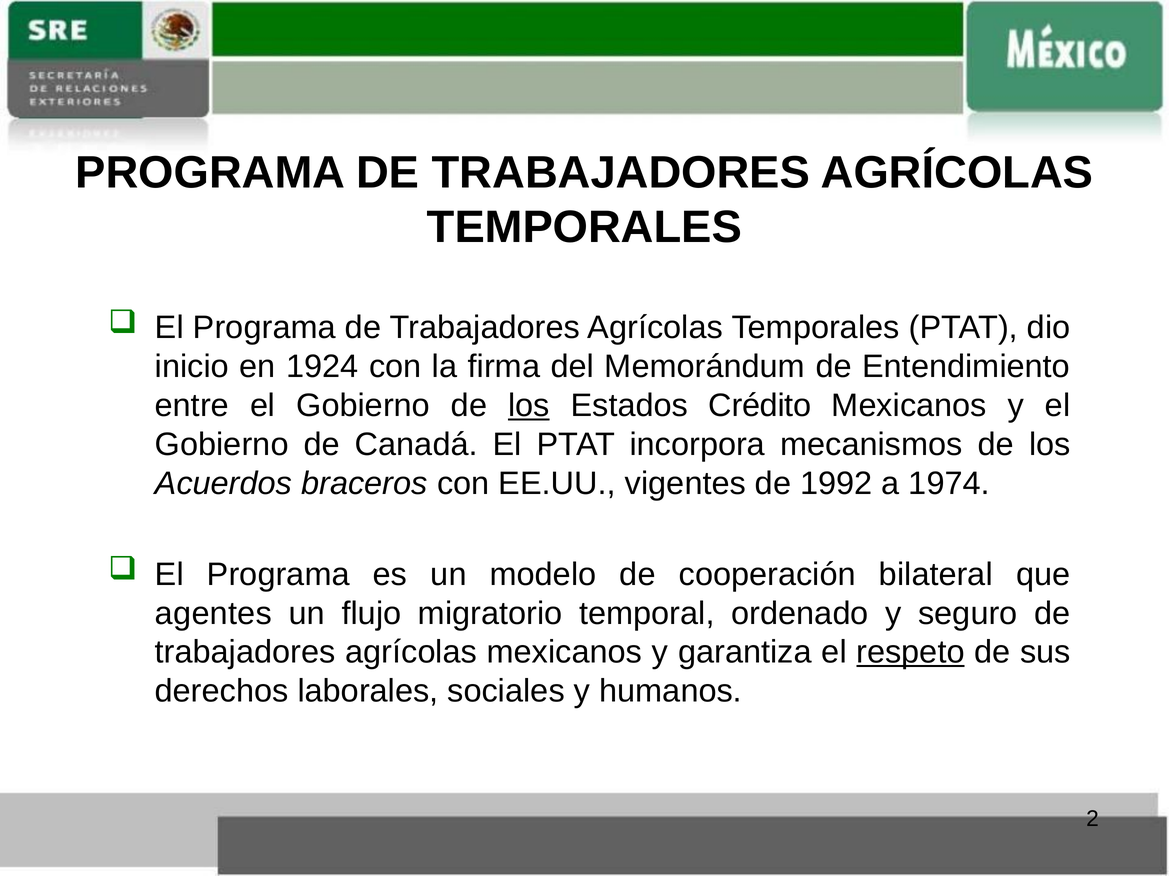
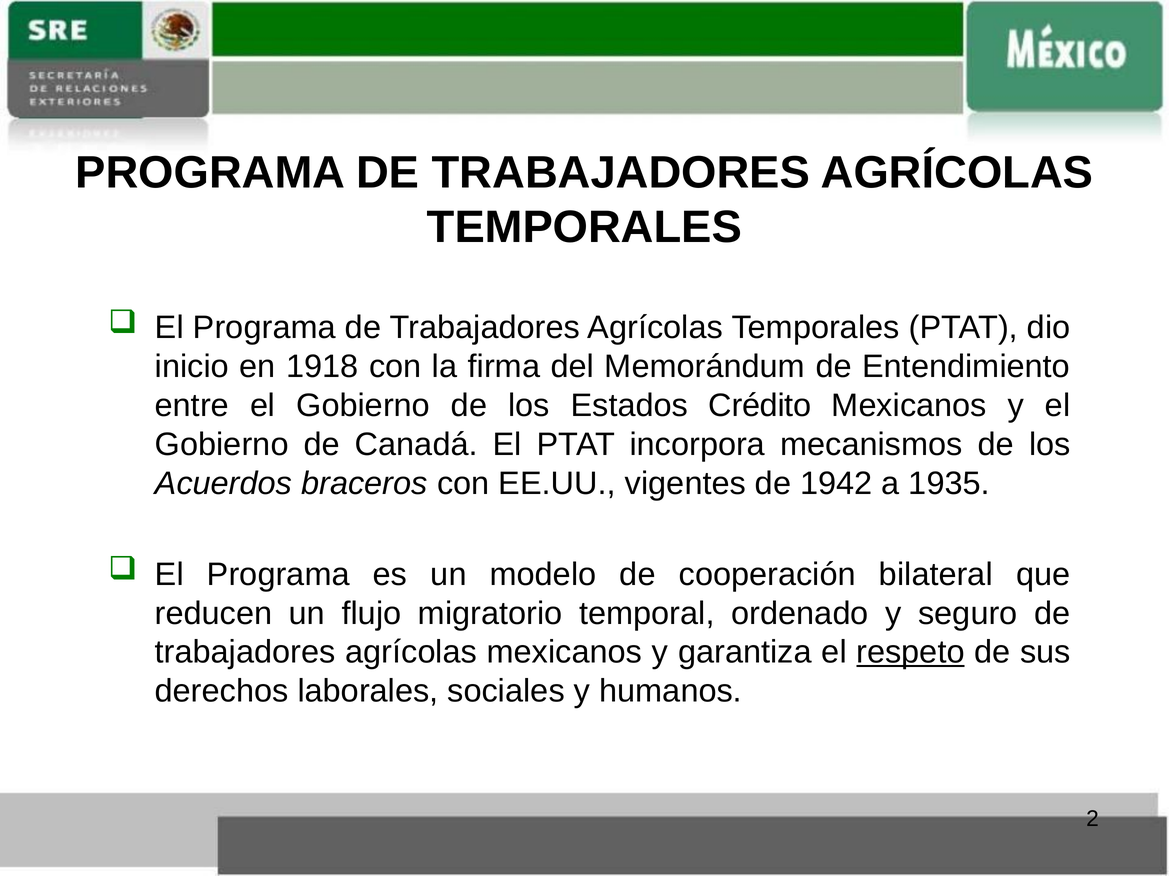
1924: 1924 -> 1918
los at (529, 406) underline: present -> none
1992: 1992 -> 1942
1974: 1974 -> 1935
agentes: agentes -> reducen
